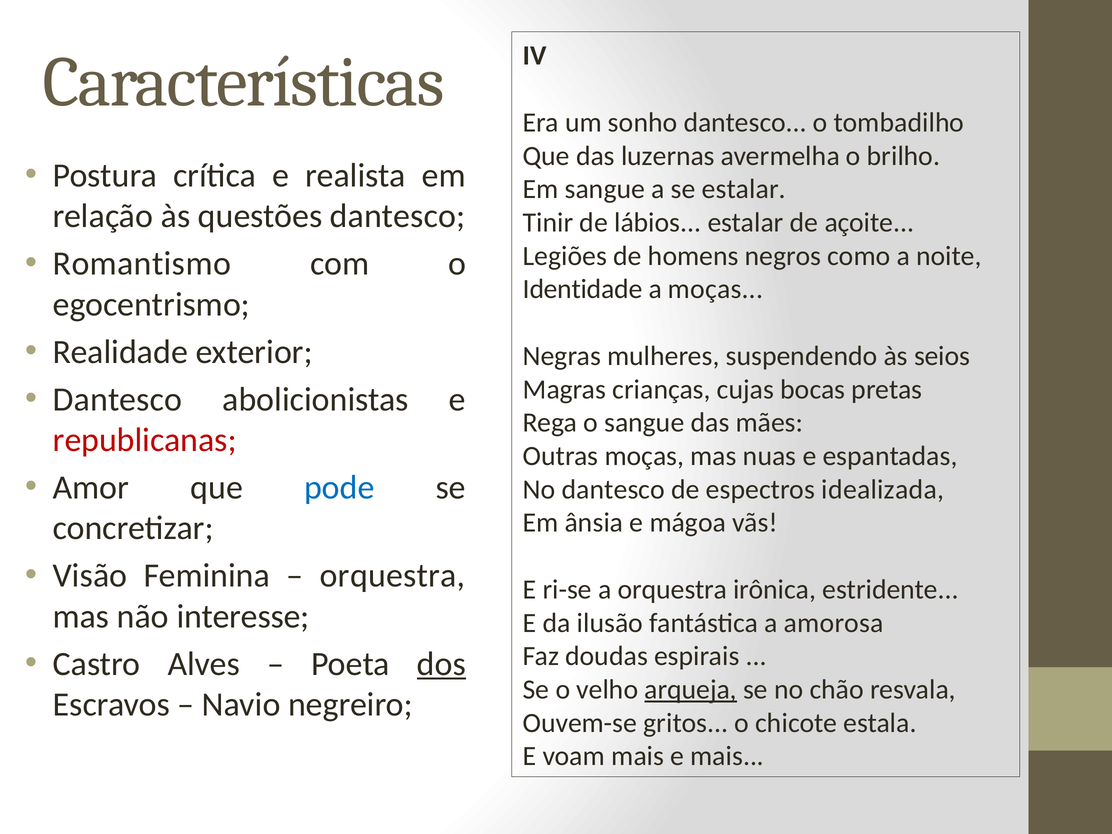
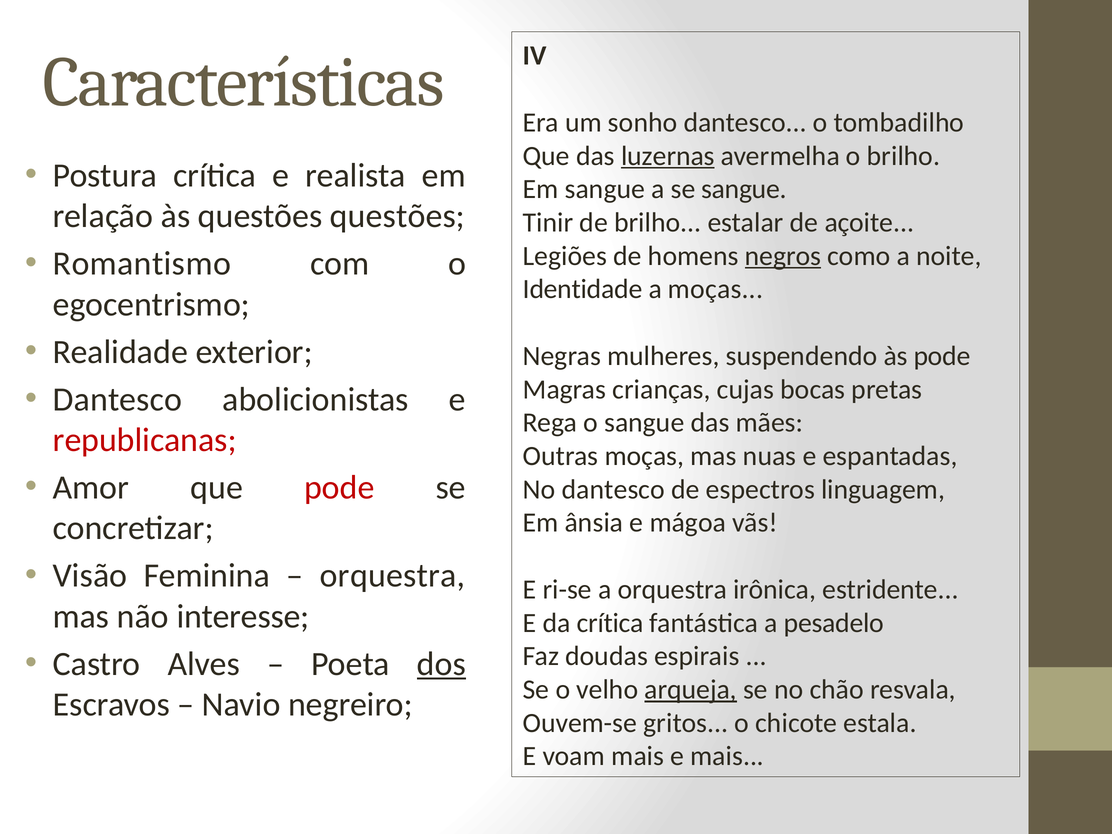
luzernas underline: none -> present
se estalar: estalar -> sangue
questões dantesco: dantesco -> questões
de lábios: lábios -> brilho
negros underline: none -> present
às seios: seios -> pode
pode at (339, 488) colour: blue -> red
idealizada: idealizada -> linguagem
da ilusão: ilusão -> crítica
amorosa: amorosa -> pesadelo
